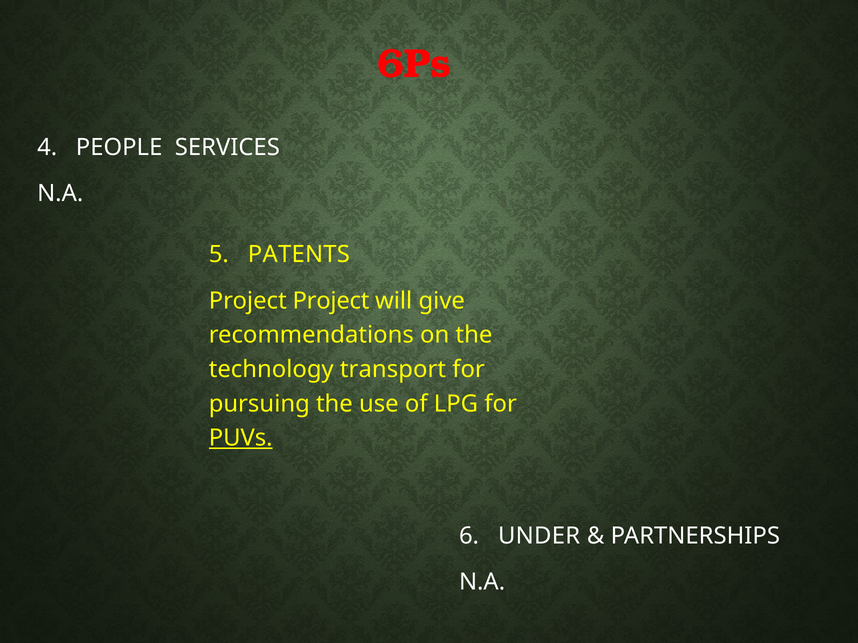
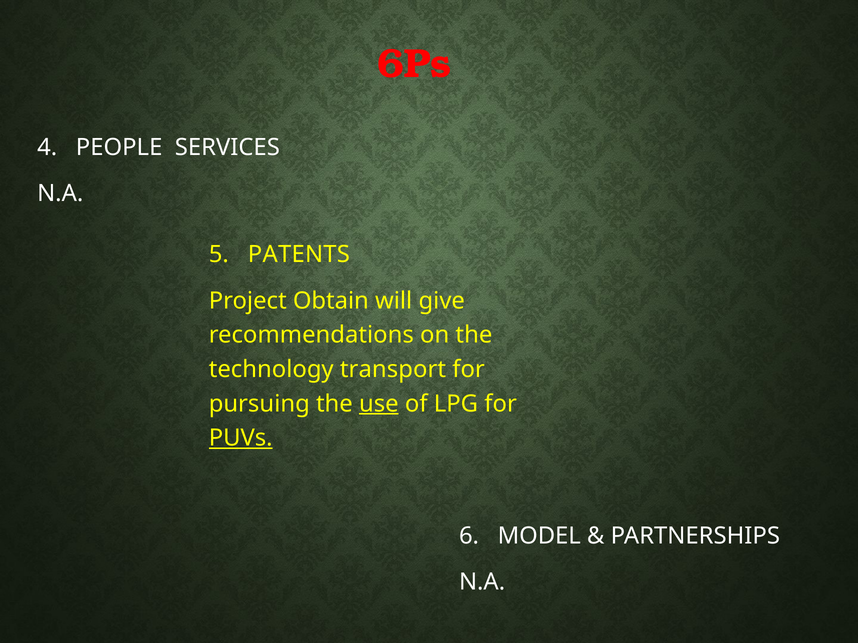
Project Project: Project -> Obtain
use underline: none -> present
UNDER: UNDER -> MODEL
